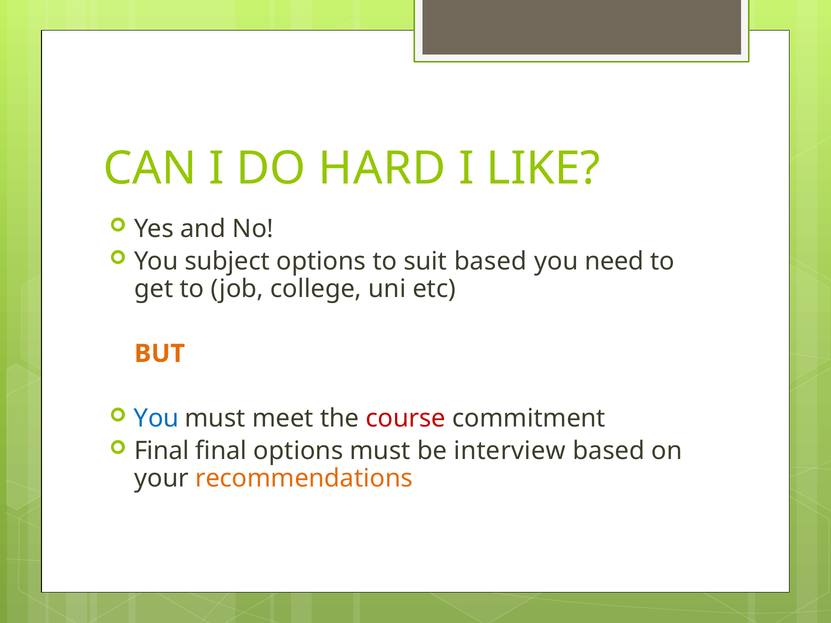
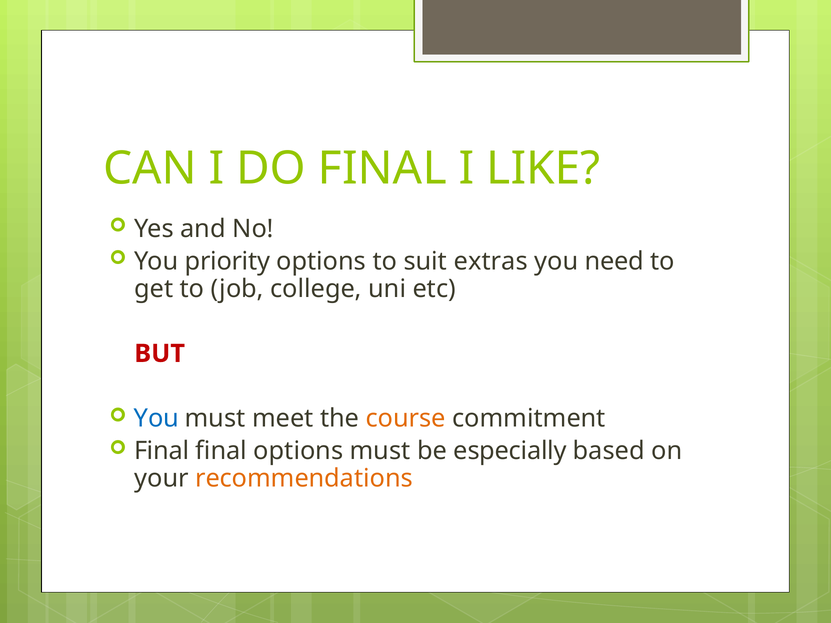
DO HARD: HARD -> FINAL
subject: subject -> priority
suit based: based -> extras
BUT colour: orange -> red
course colour: red -> orange
interview: interview -> especially
